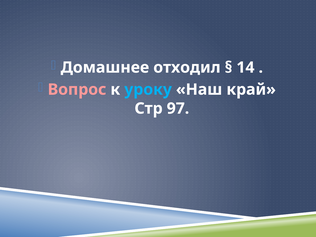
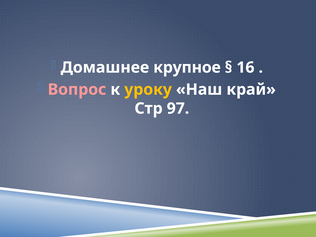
отходил: отходил -> крупное
14: 14 -> 16
уроку colour: light blue -> yellow
